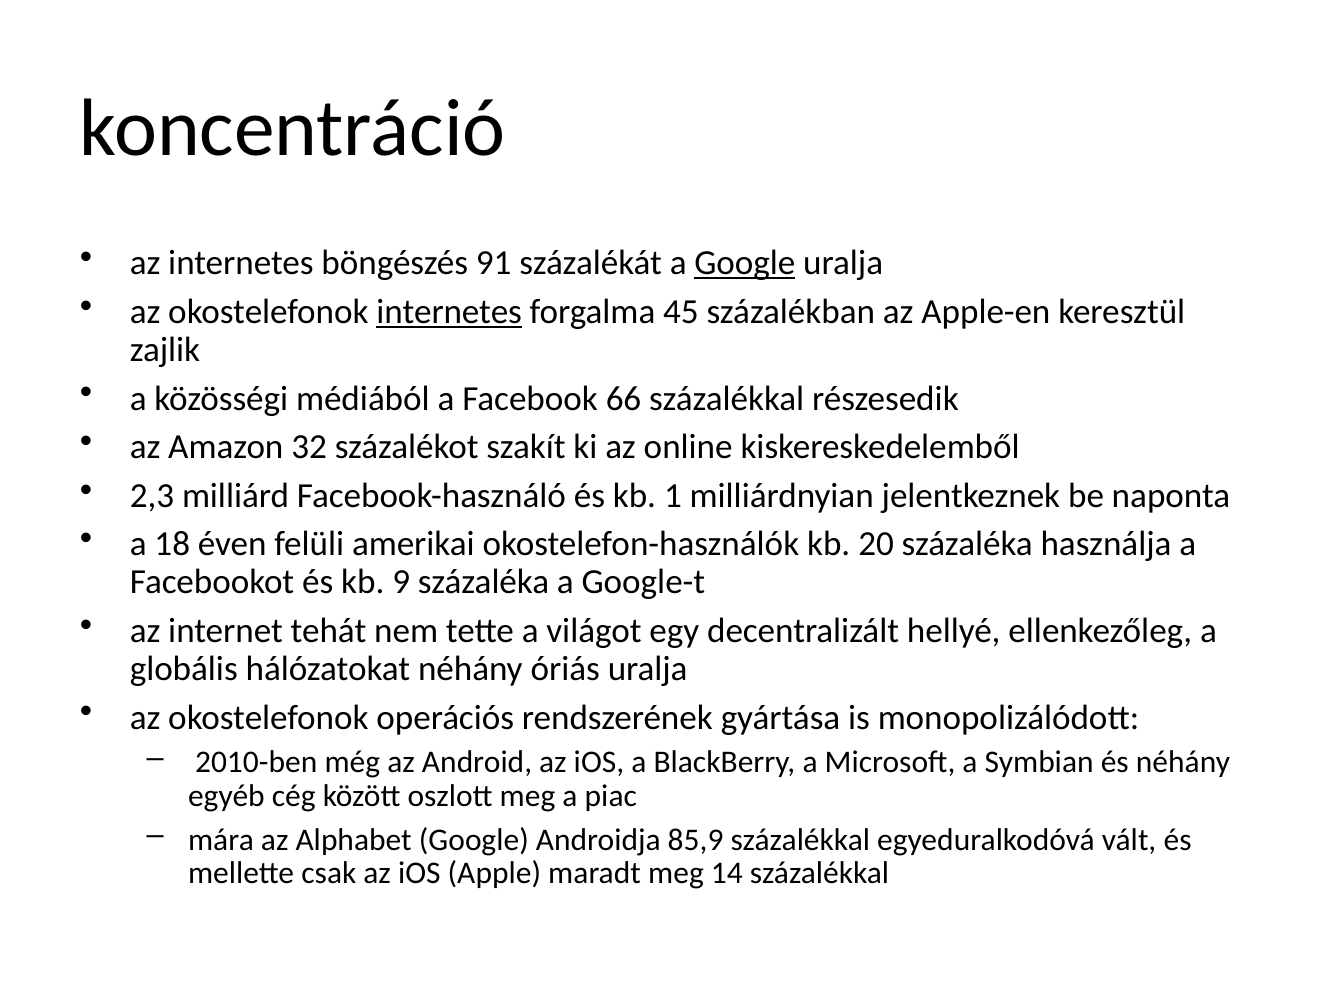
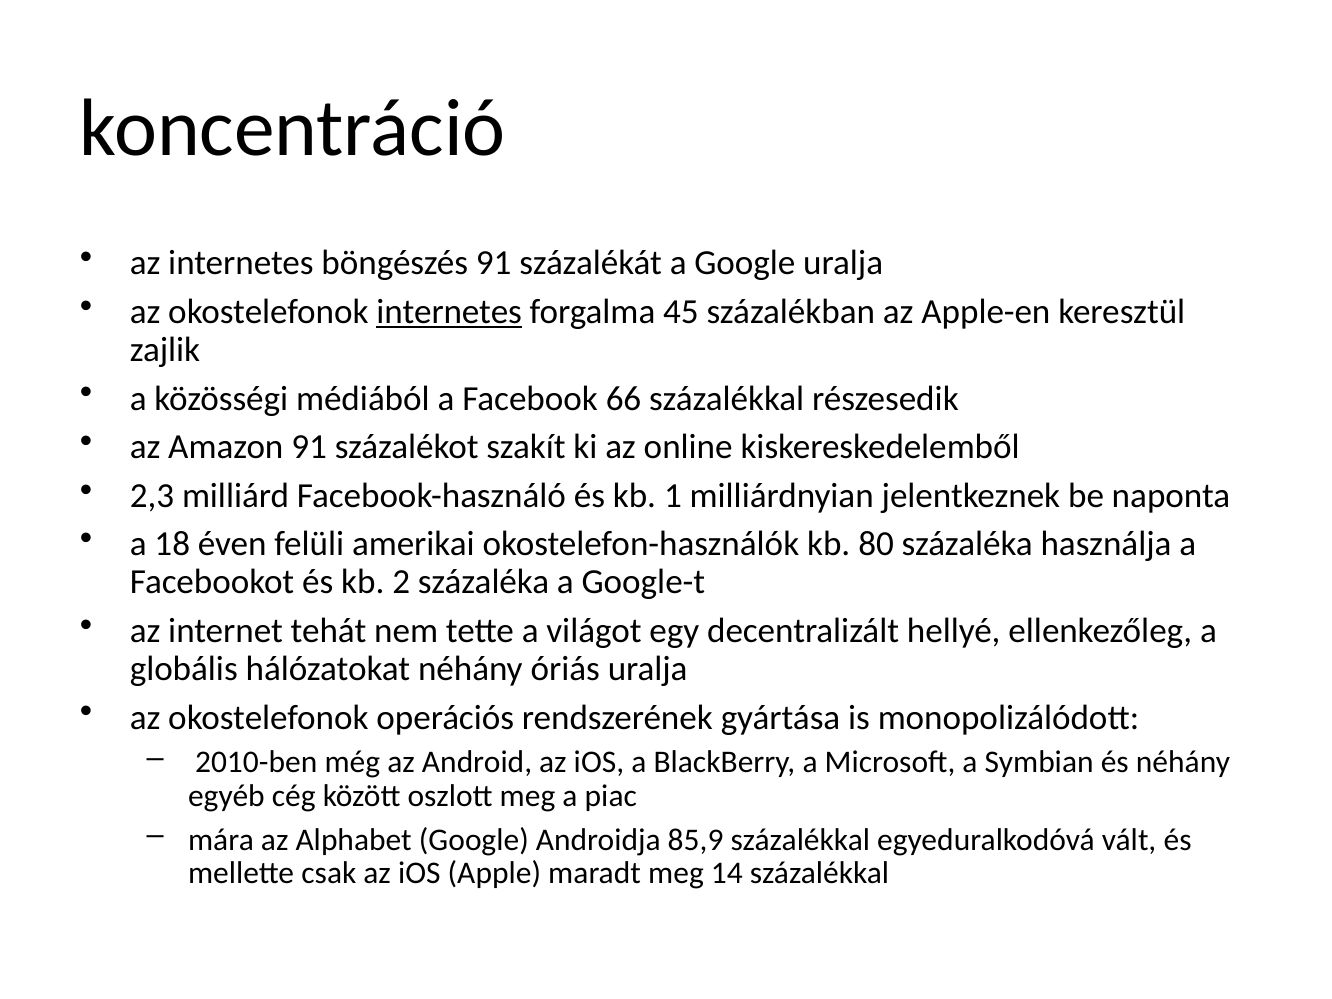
Google at (745, 263) underline: present -> none
Amazon 32: 32 -> 91
20: 20 -> 80
9: 9 -> 2
